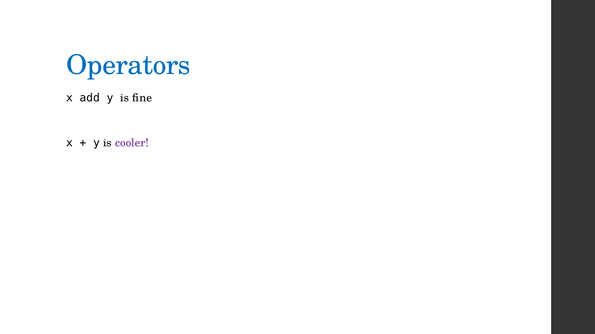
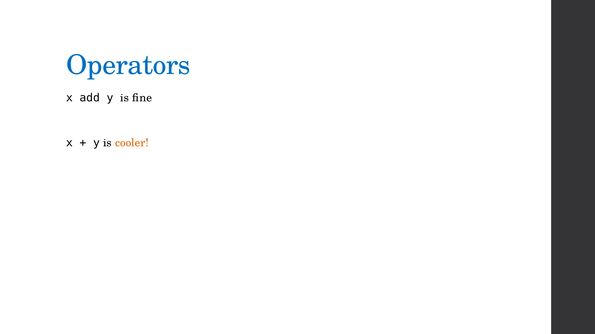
cooler colour: purple -> orange
